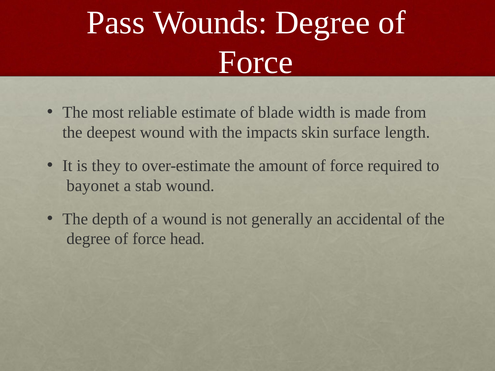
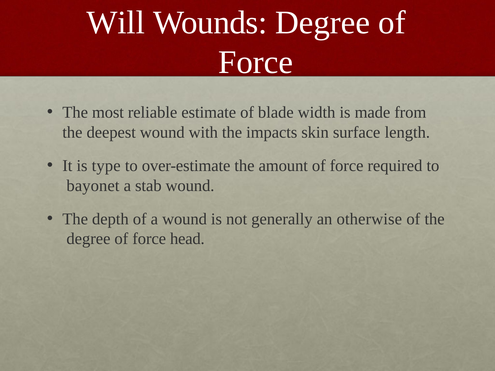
Pass: Pass -> Will
they: they -> type
accidental: accidental -> otherwise
